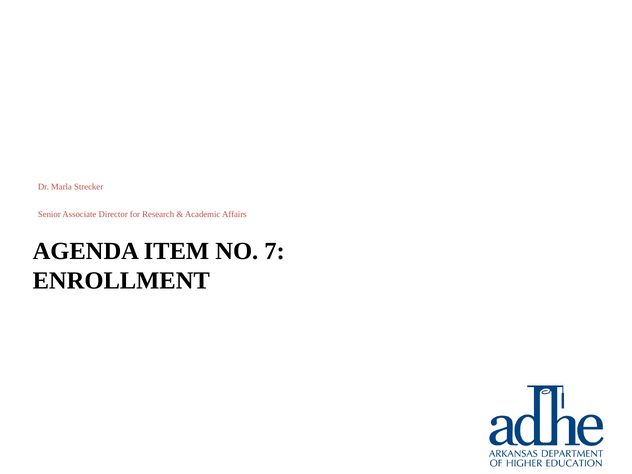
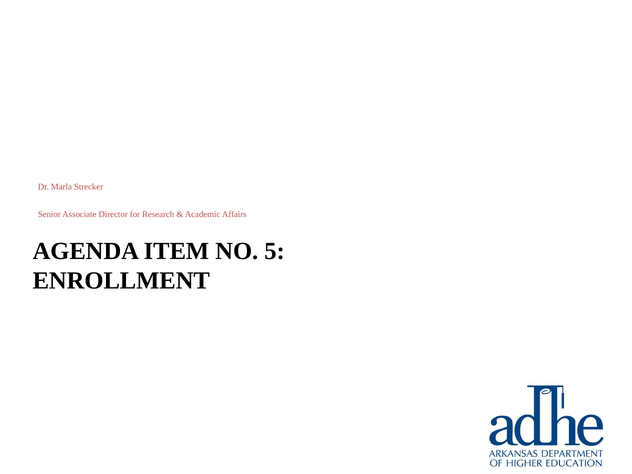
7: 7 -> 5
